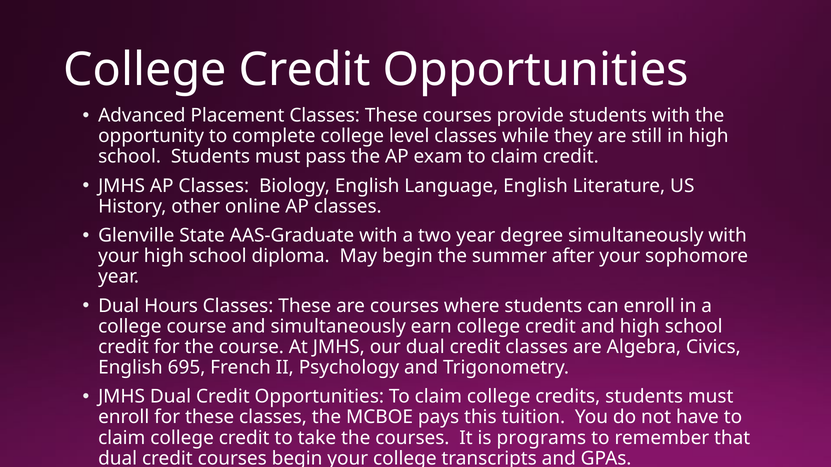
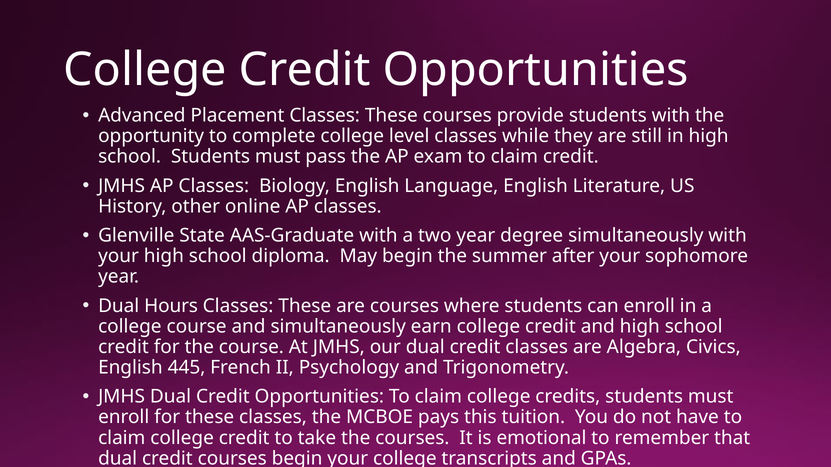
695: 695 -> 445
programs: programs -> emotional
